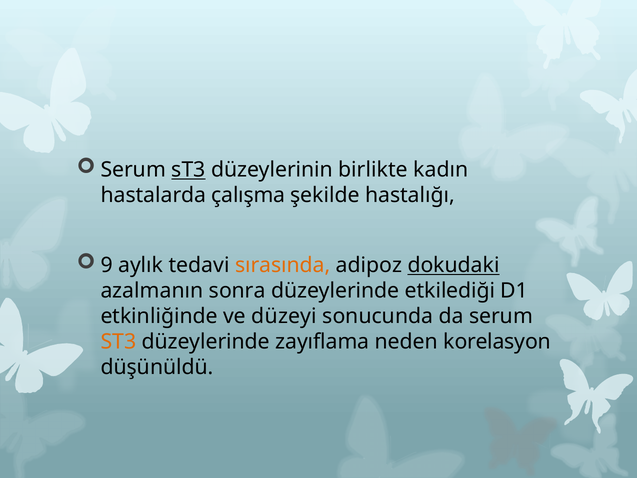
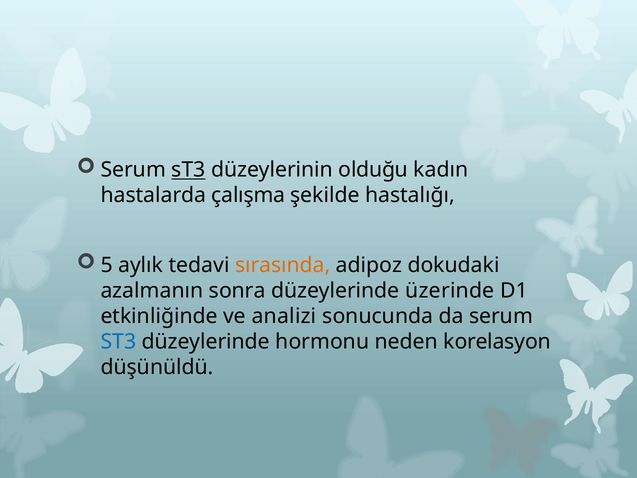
birlikte: birlikte -> olduğu
9: 9 -> 5
dokudaki underline: present -> none
etkilediği: etkilediği -> üzerinde
düzeyi: düzeyi -> analizi
ST3 at (118, 342) colour: orange -> blue
zayıflama: zayıflama -> hormonu
